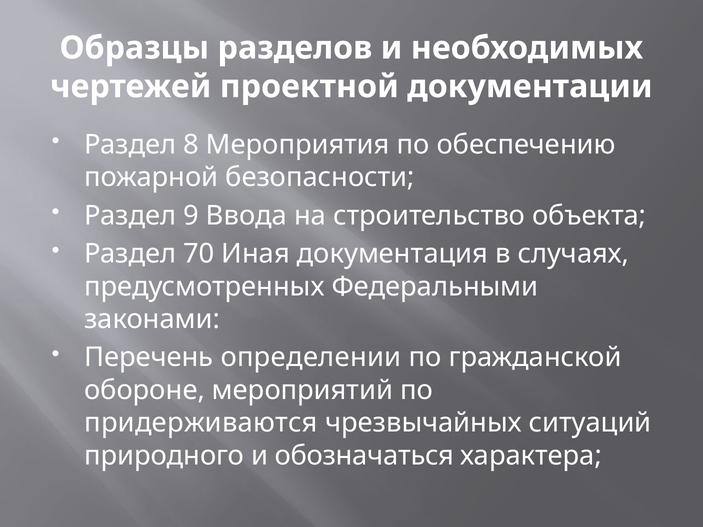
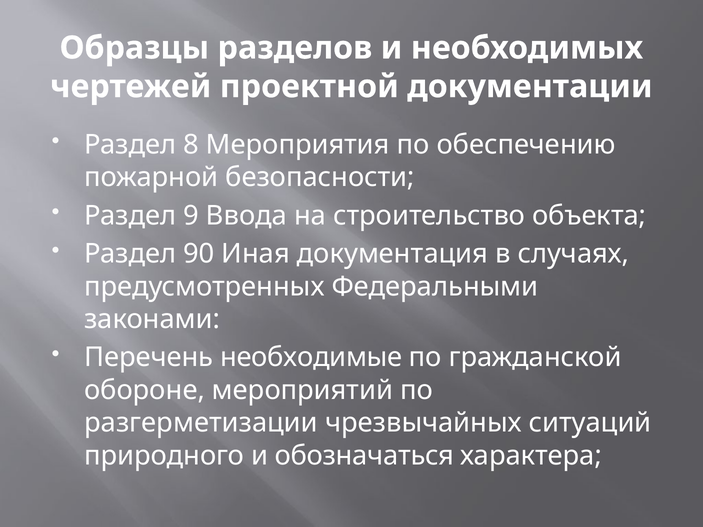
70: 70 -> 90
определении: определении -> необходимые
придерживаются: придерживаются -> разгерметизации
